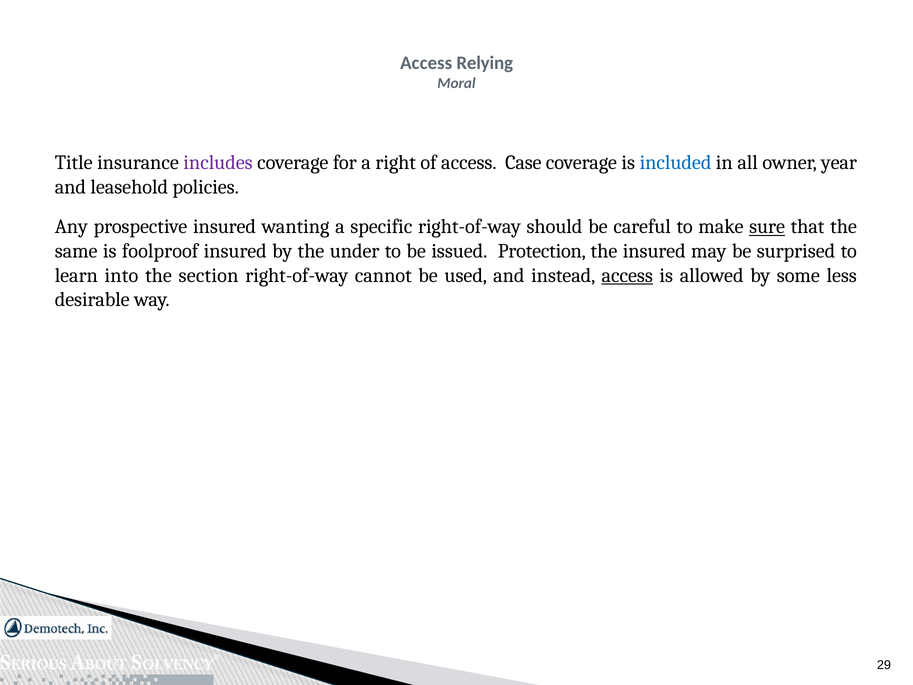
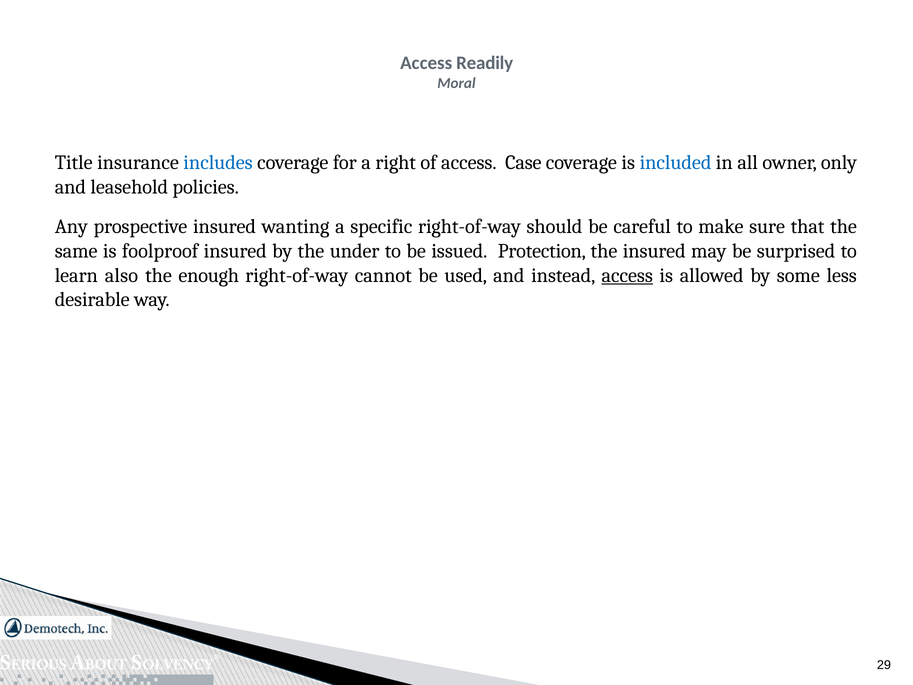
Relying: Relying -> Readily
includes colour: purple -> blue
year: year -> only
sure underline: present -> none
into: into -> also
section: section -> enough
